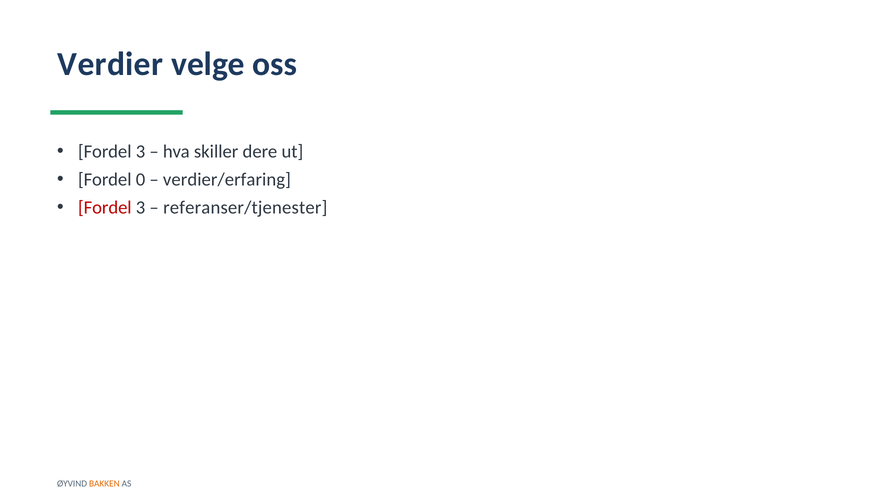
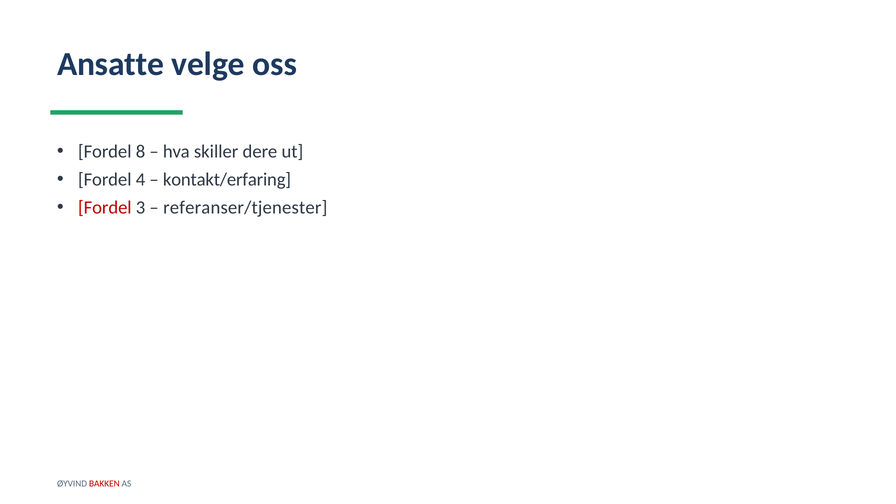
Verdier: Verdier -> Ansatte
3 at (141, 152): 3 -> 8
0: 0 -> 4
verdier/erfaring: verdier/erfaring -> kontakt/erfaring
BAKKEN colour: orange -> red
